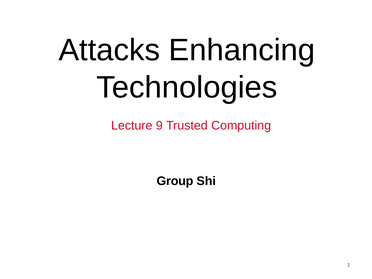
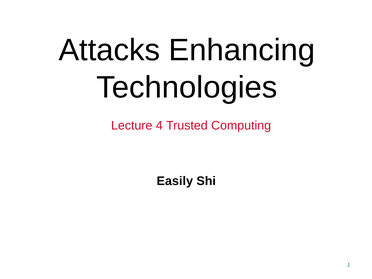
9: 9 -> 4
Group: Group -> Easily
